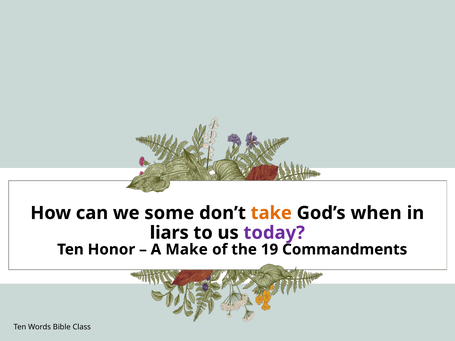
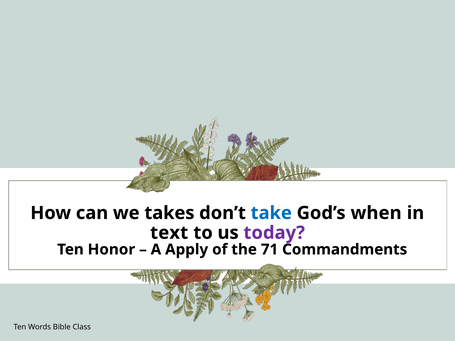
some: some -> takes
take colour: orange -> blue
liars: liars -> text
Make: Make -> Apply
19: 19 -> 71
